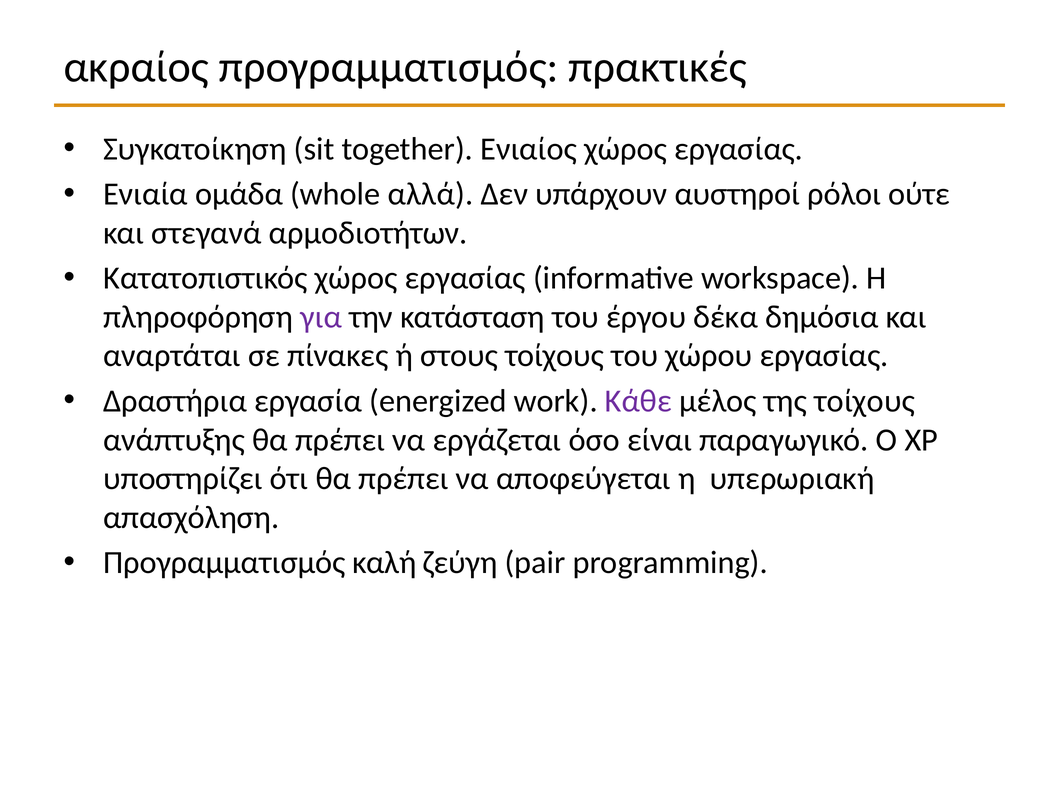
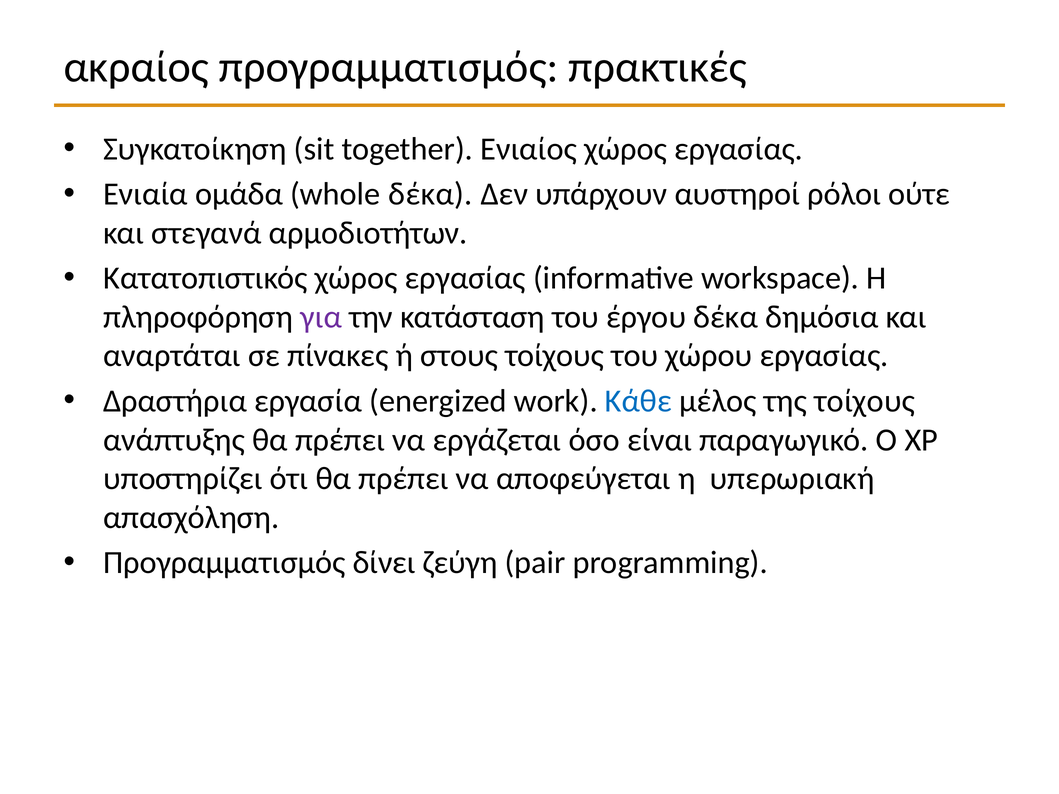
whole αλλά: αλλά -> δέκα
Κάθε colour: purple -> blue
καλή: καλή -> δίνει
